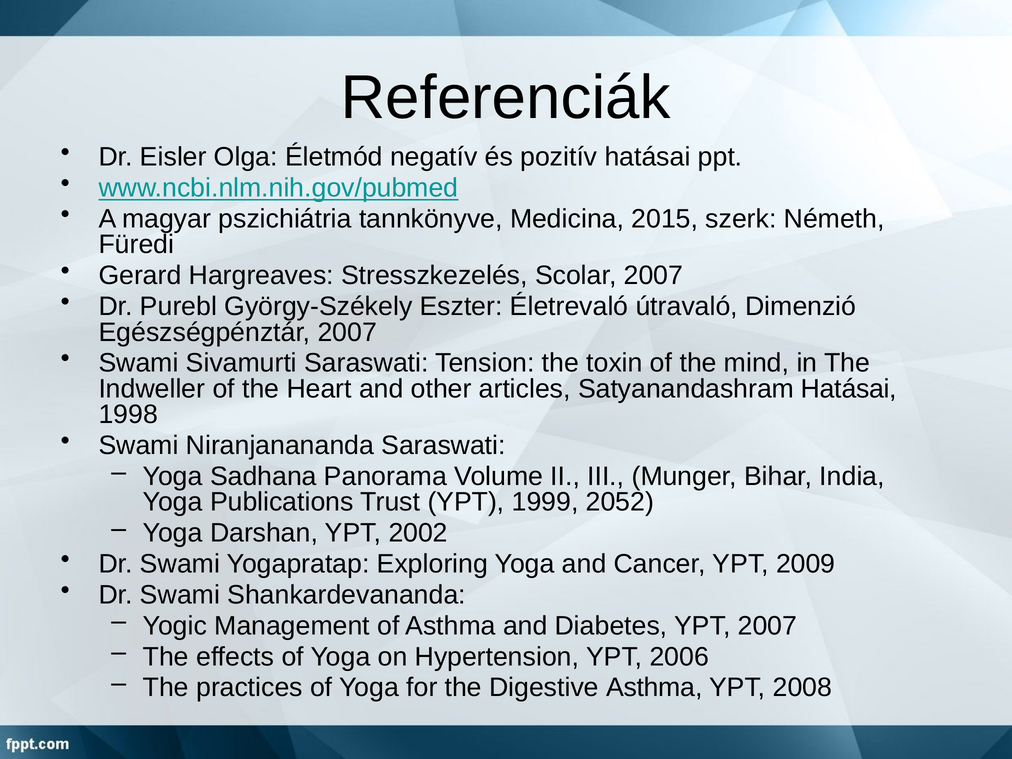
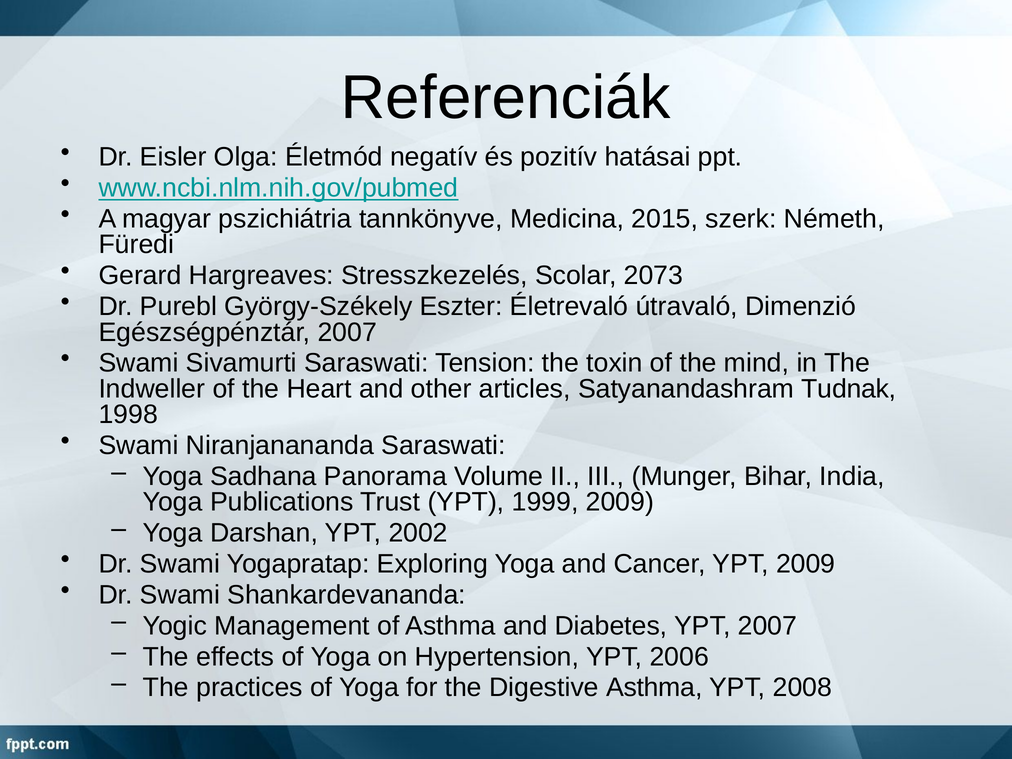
Scolar 2007: 2007 -> 2073
Satyanandashram Hatásai: Hatásai -> Tudnak
1999 2052: 2052 -> 2009
